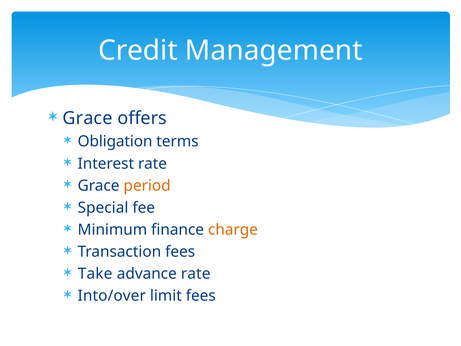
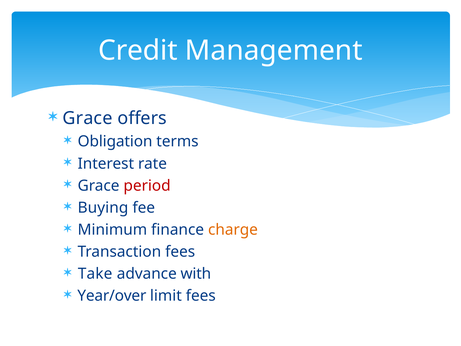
period colour: orange -> red
Special: Special -> Buying
advance rate: rate -> with
Into/over: Into/over -> Year/over
